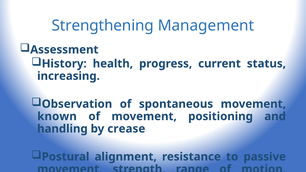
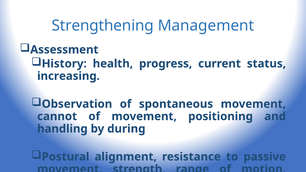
known: known -> cannot
crease: crease -> during
